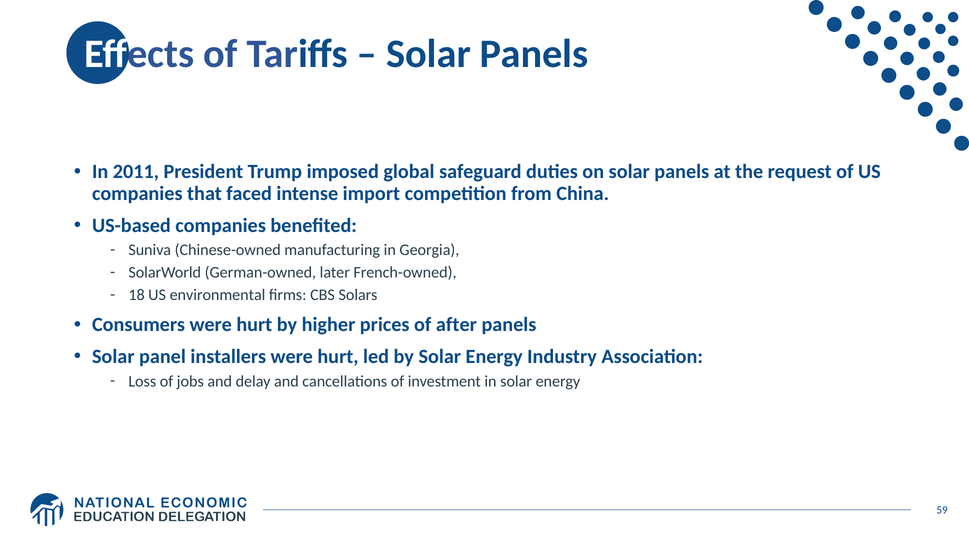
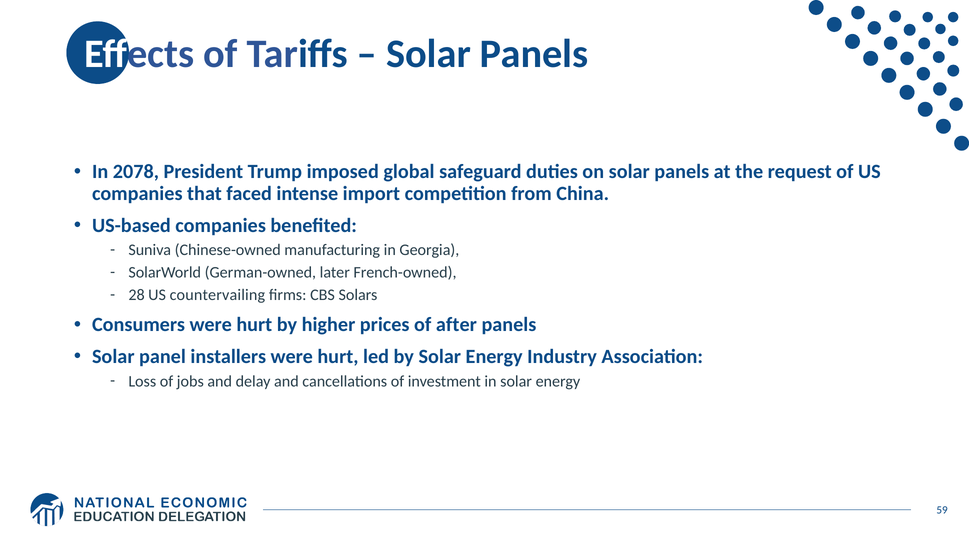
2011: 2011 -> 2078
18: 18 -> 28
environmental: environmental -> countervailing
